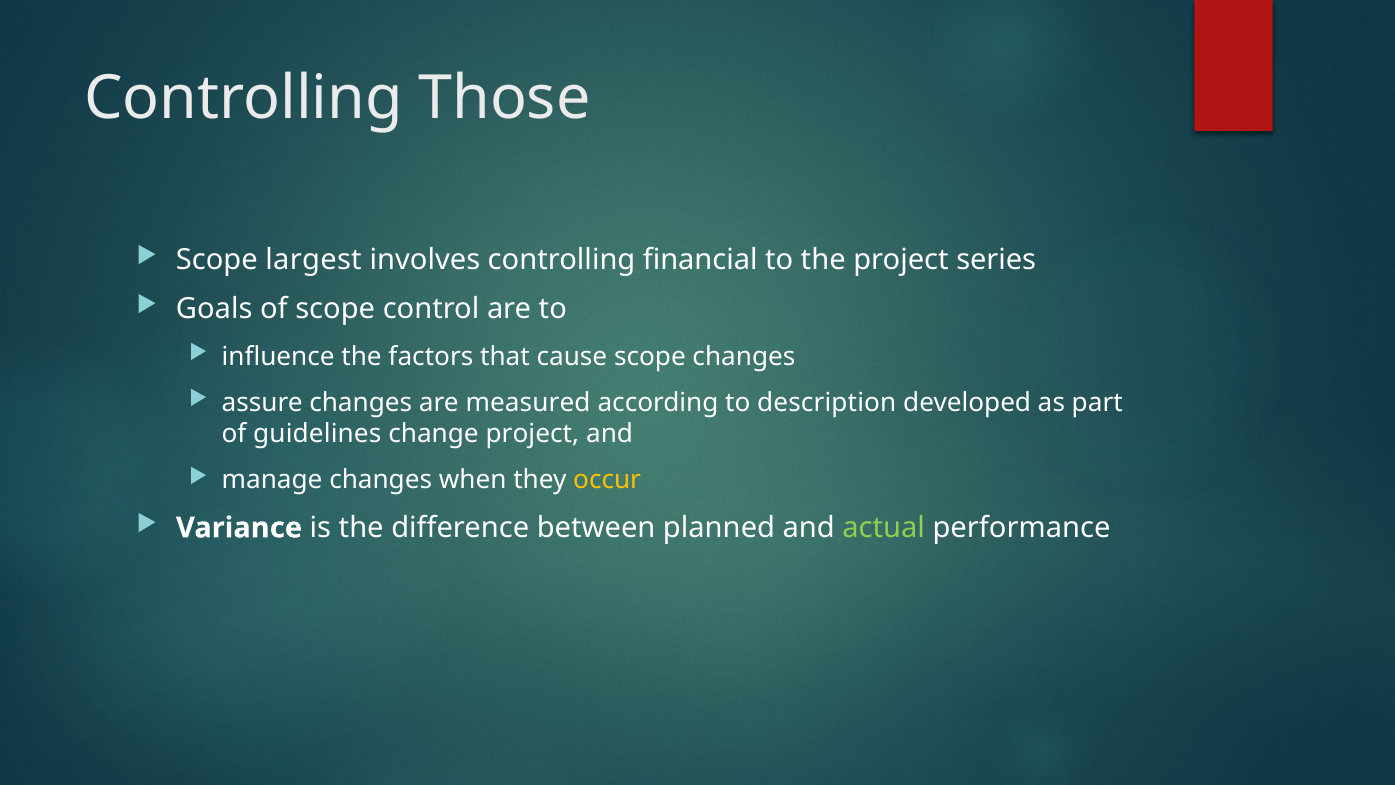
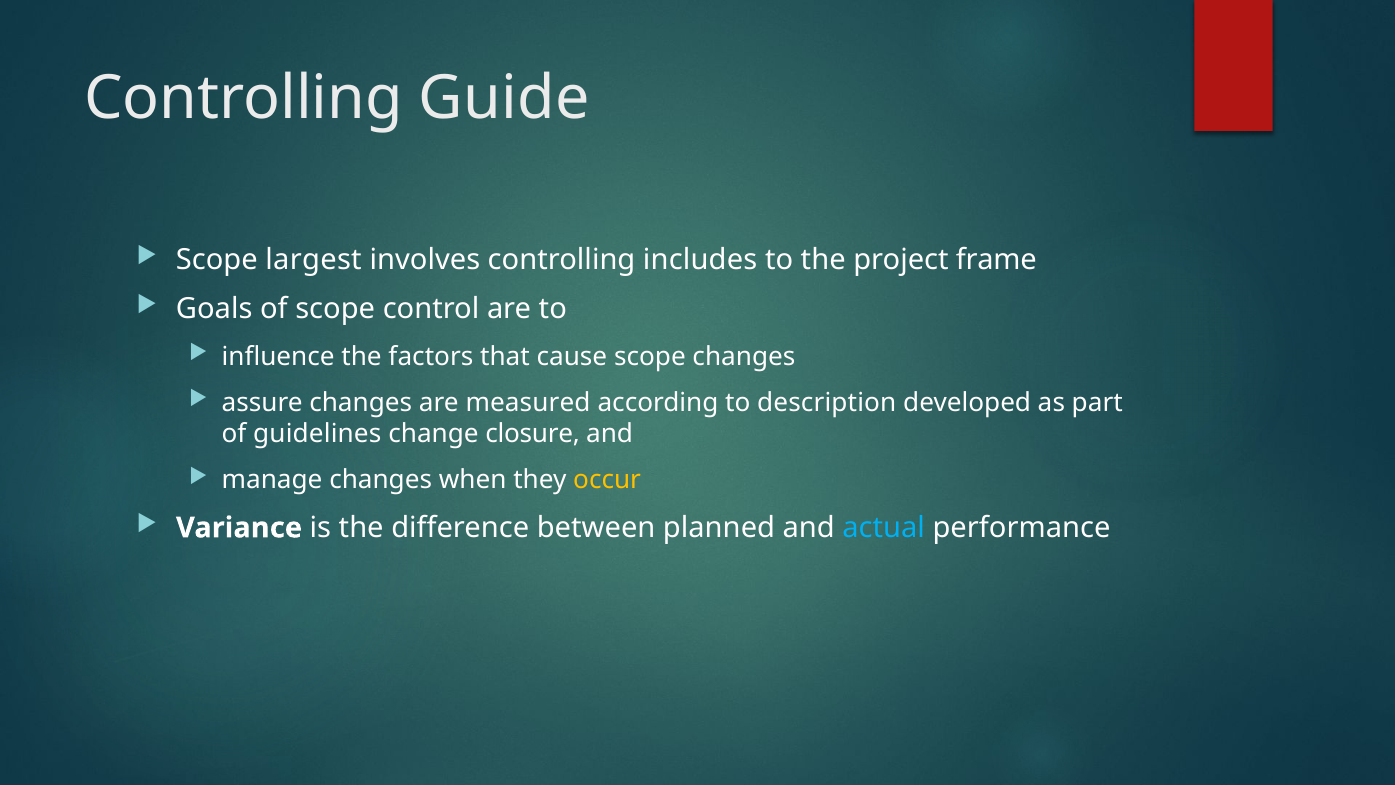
Those: Those -> Guide
financial: financial -> includes
series: series -> frame
change project: project -> closure
actual colour: light green -> light blue
